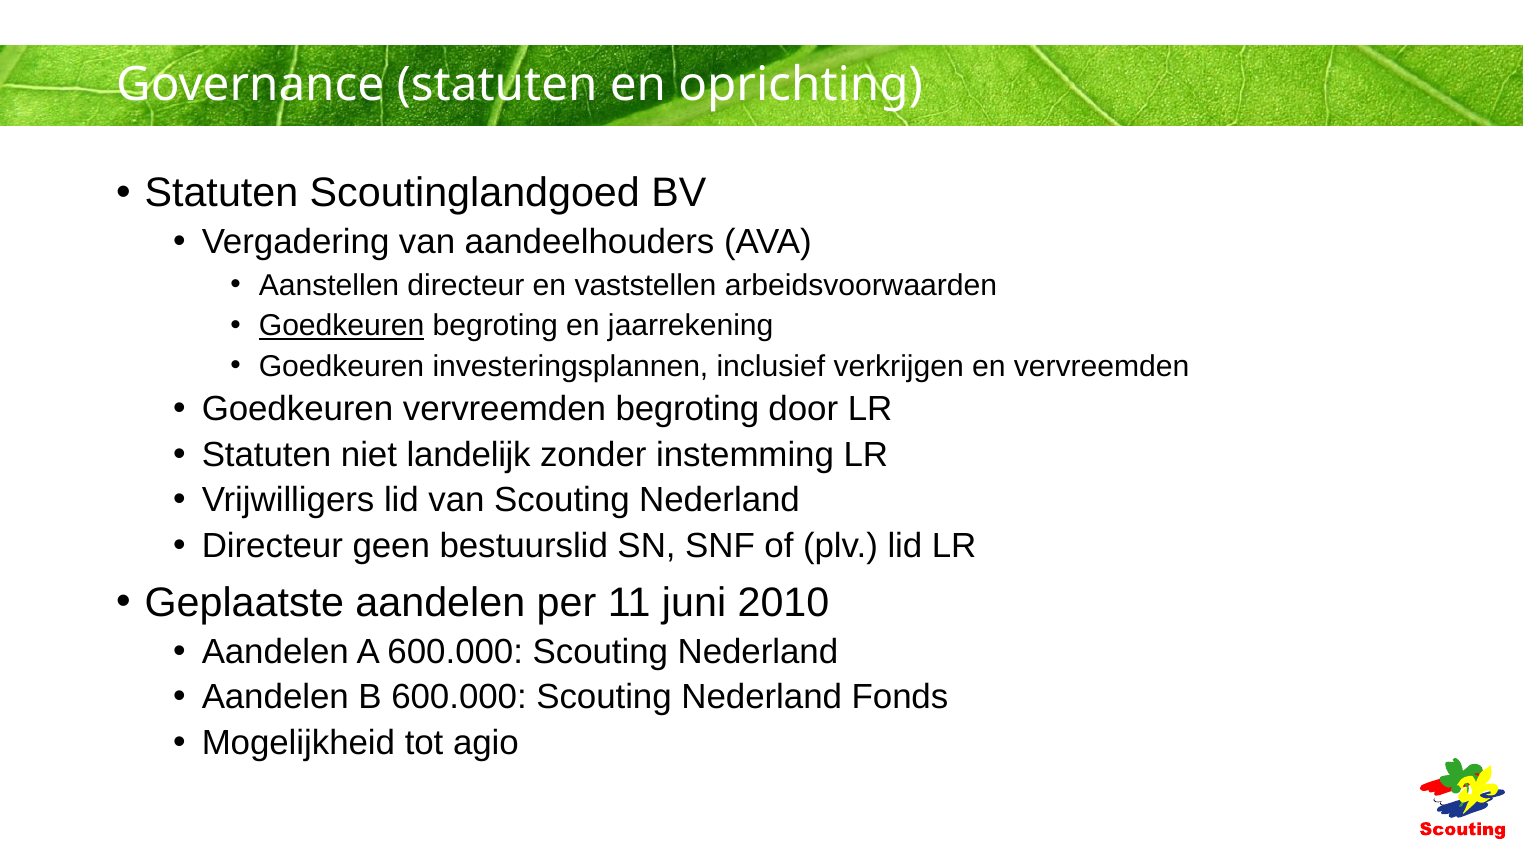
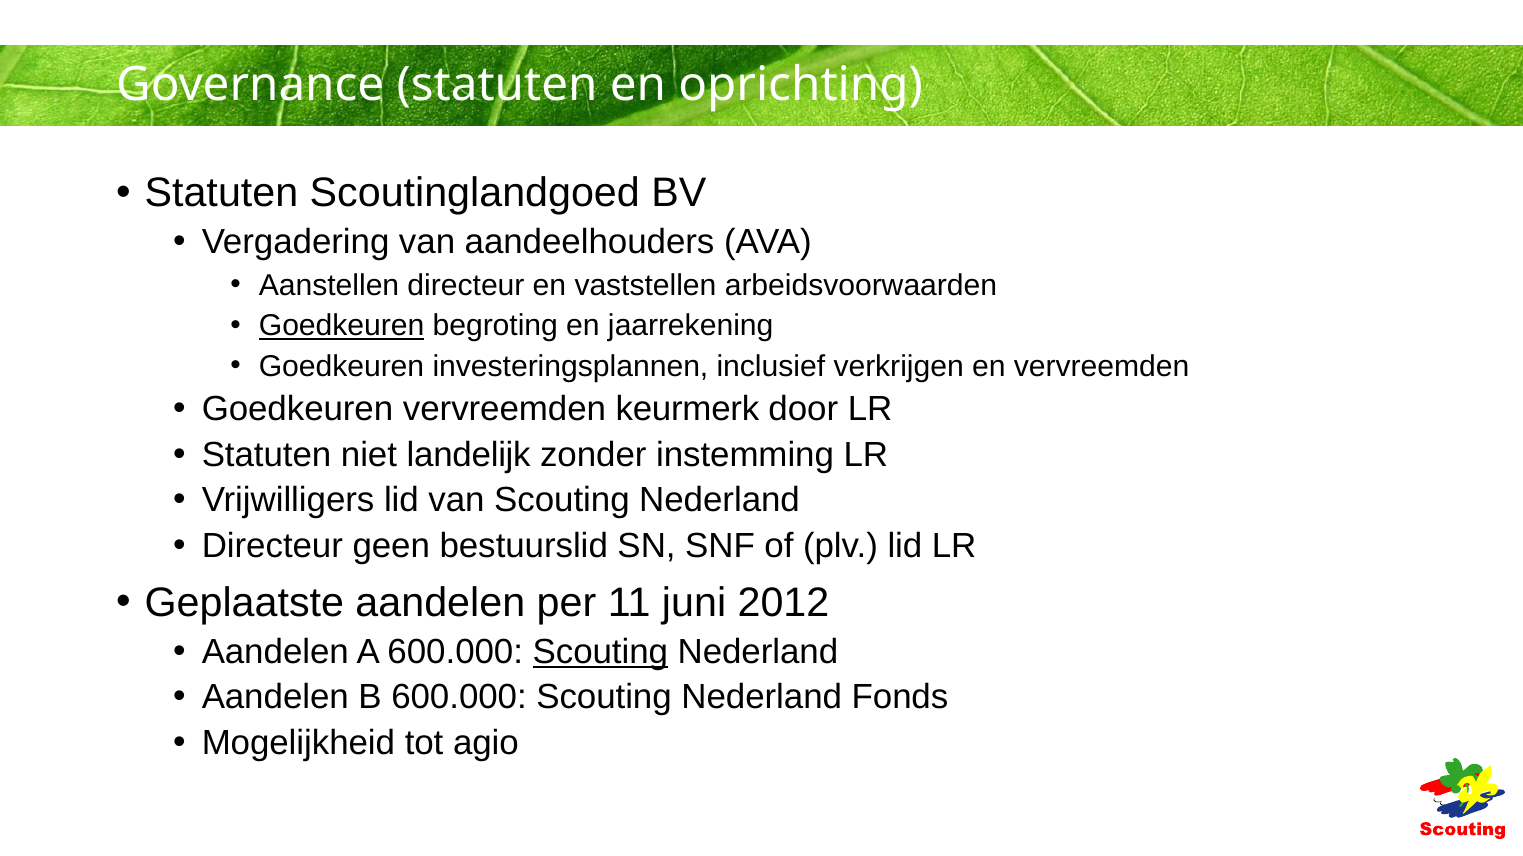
vervreemden begroting: begroting -> keurmerk
2010: 2010 -> 2012
Scouting at (600, 652) underline: none -> present
